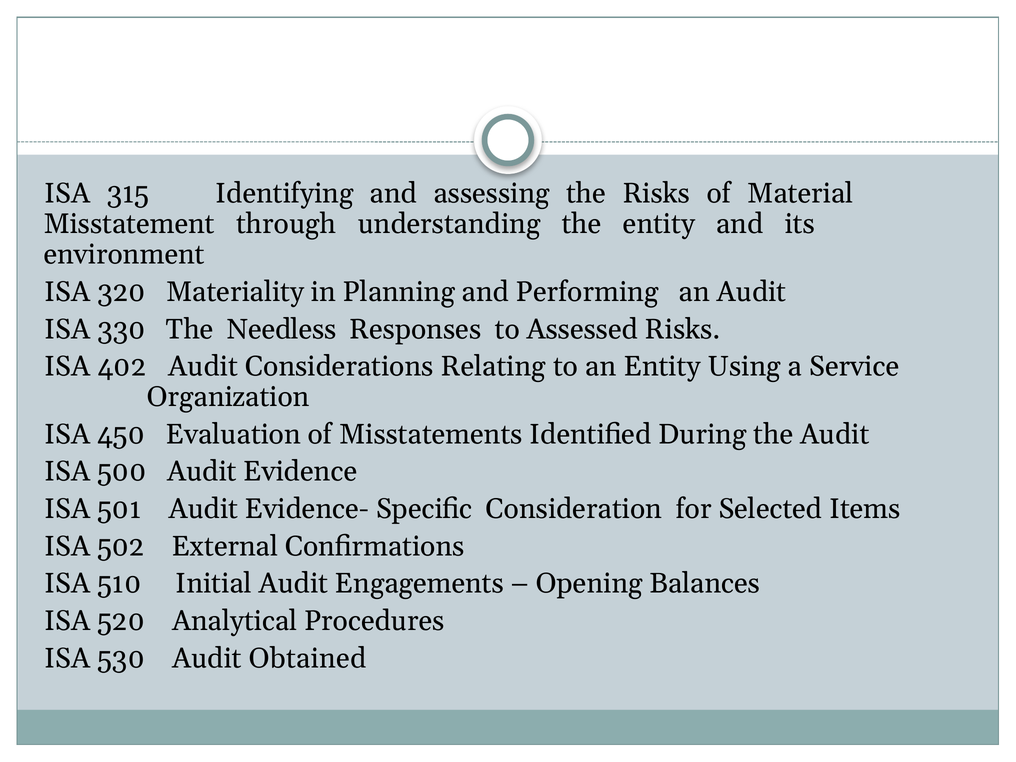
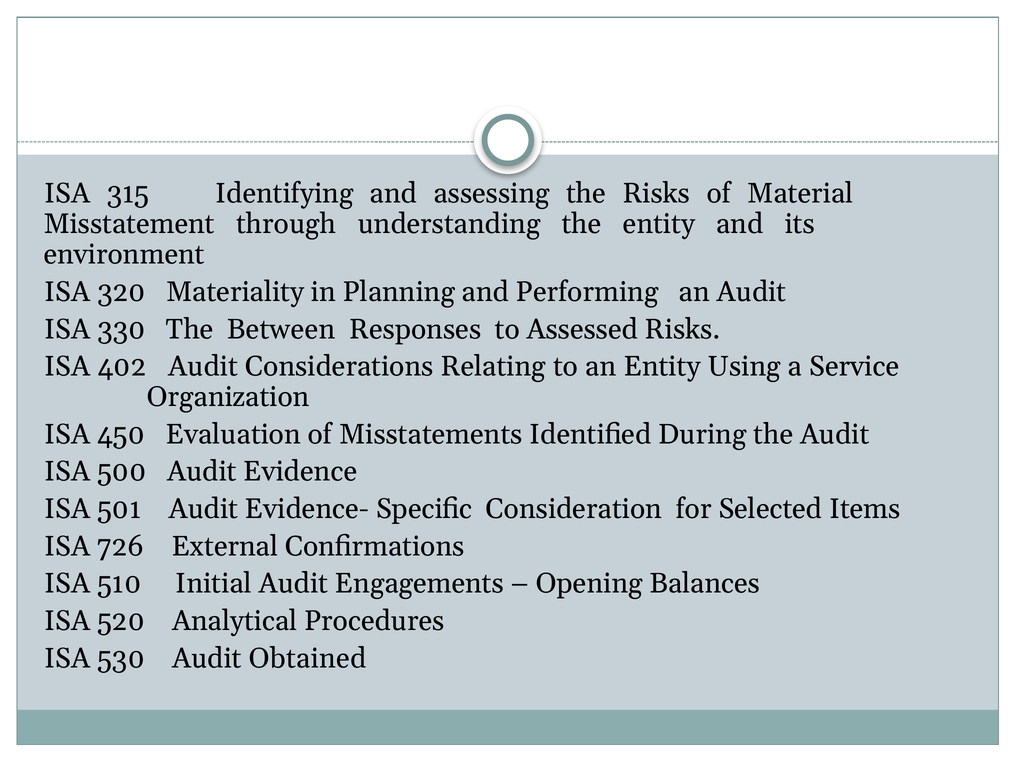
Needless: Needless -> Between
502: 502 -> 726
